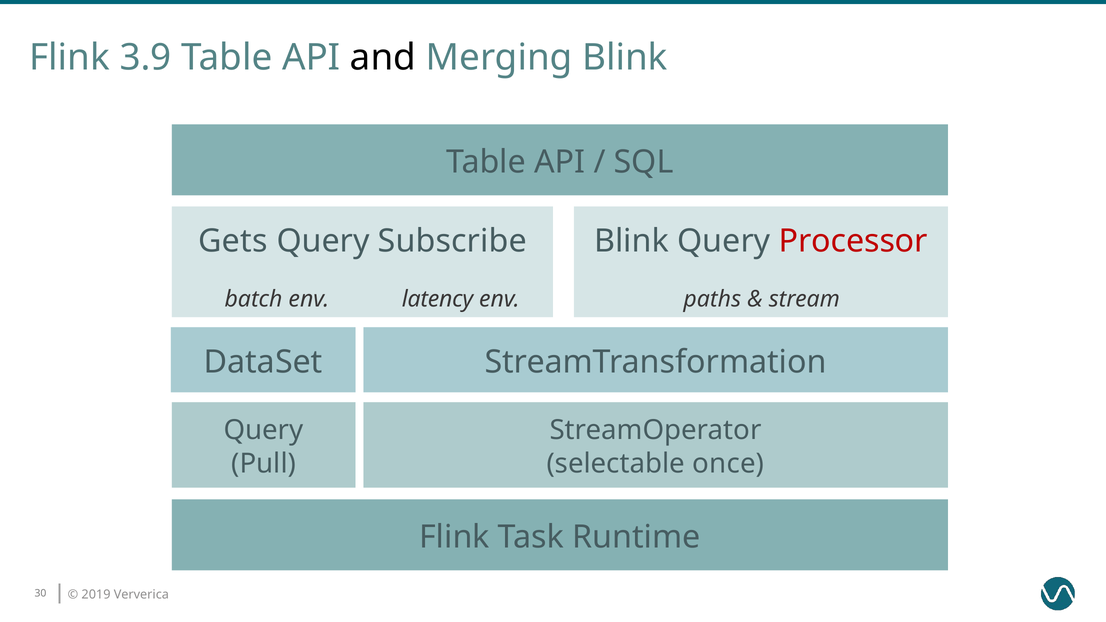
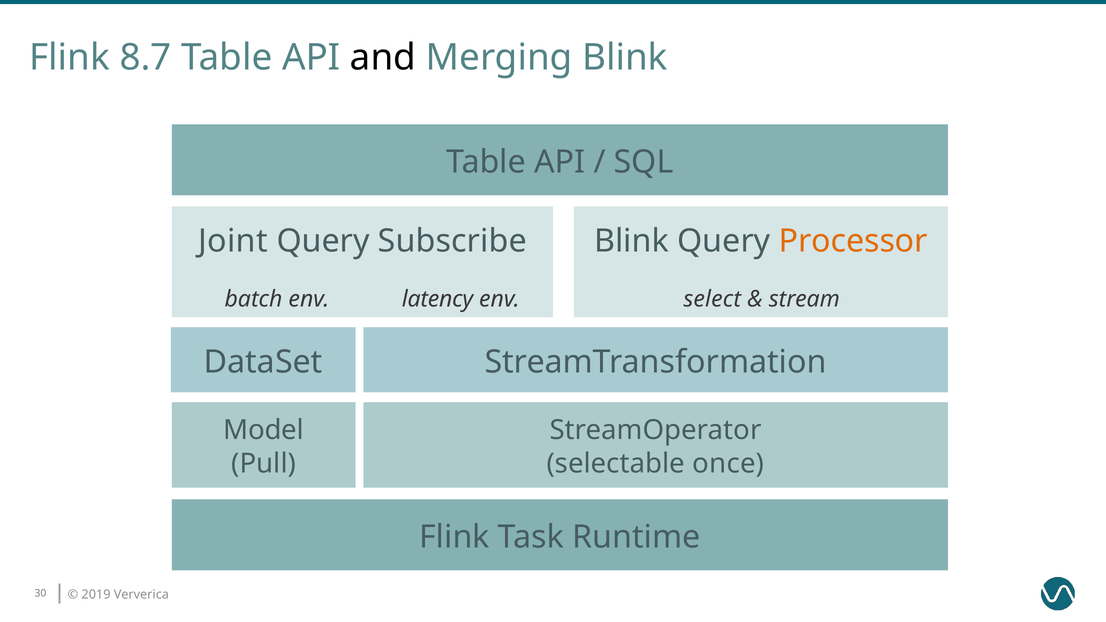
3.9: 3.9 -> 8.7
Gets: Gets -> Joint
Processor colour: red -> orange
paths: paths -> select
Query at (264, 430): Query -> Model
